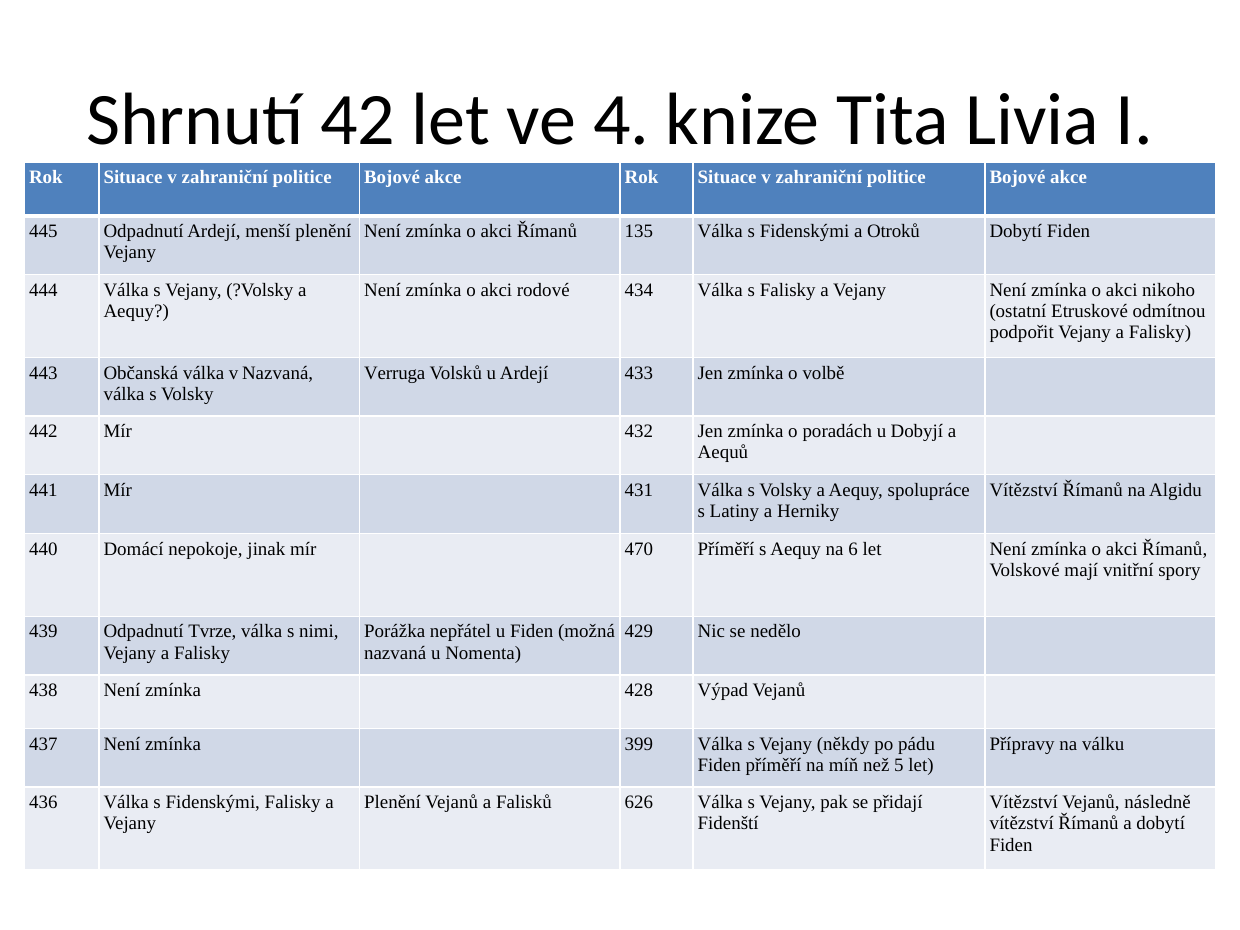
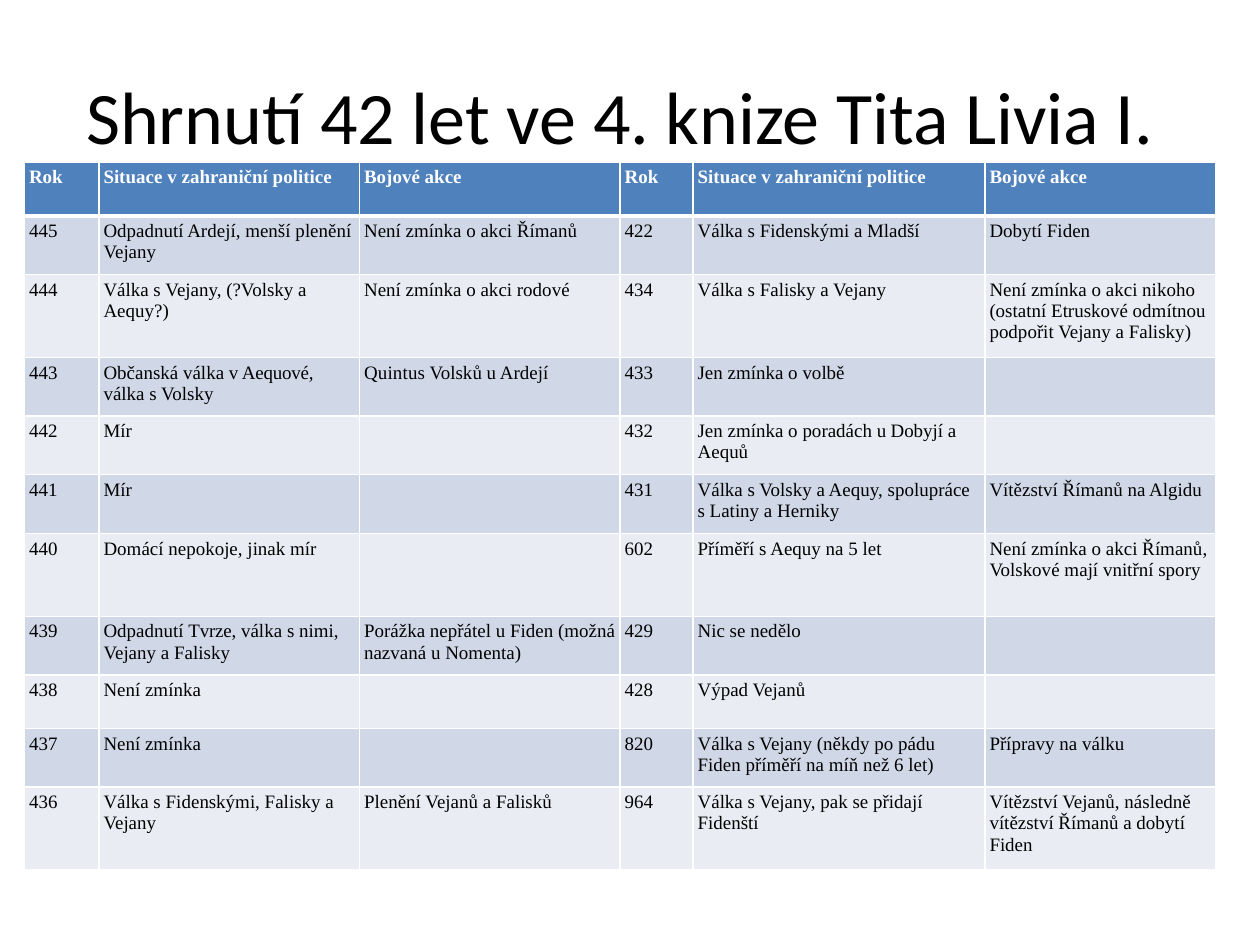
135: 135 -> 422
Otroků: Otroků -> Mladší
v Nazvaná: Nazvaná -> Aequové
Verruga: Verruga -> Quintus
470: 470 -> 602
6: 6 -> 5
399: 399 -> 820
5: 5 -> 6
626: 626 -> 964
